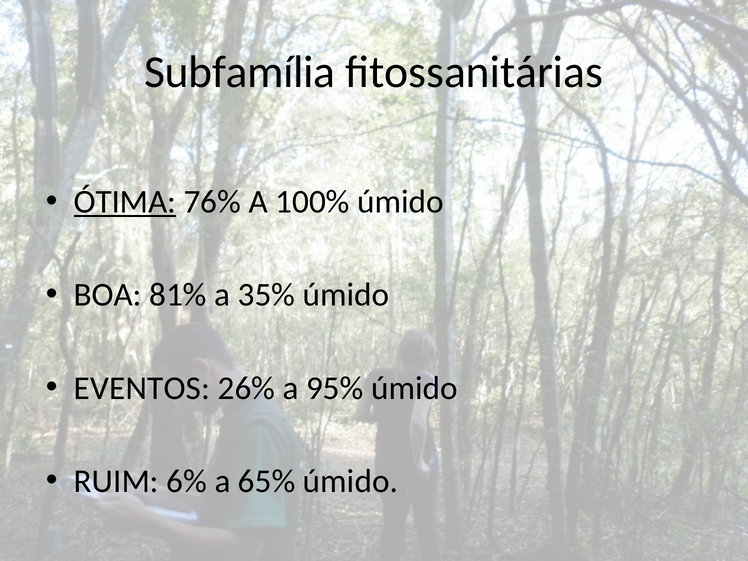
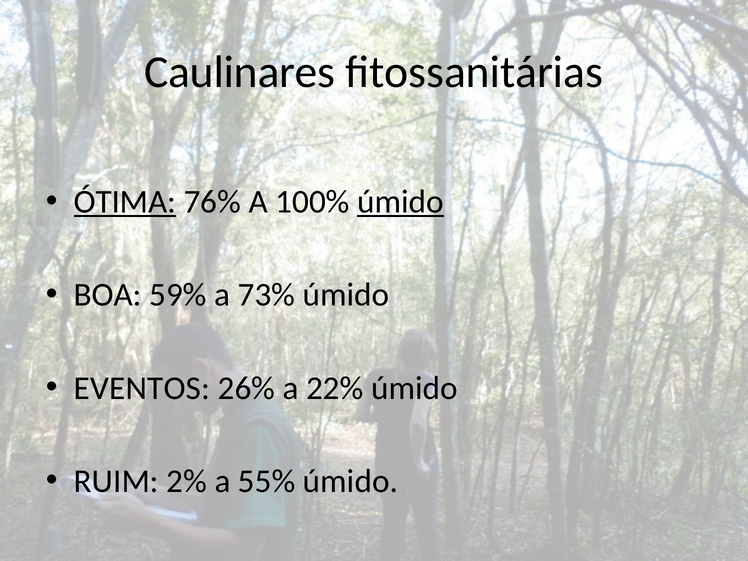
Subfamília: Subfamília -> Caulinares
úmido at (401, 202) underline: none -> present
81%: 81% -> 59%
35%: 35% -> 73%
95%: 95% -> 22%
6%: 6% -> 2%
65%: 65% -> 55%
